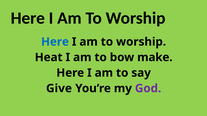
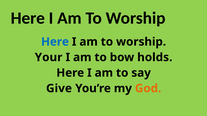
Heat: Heat -> Your
make: make -> holds
God colour: purple -> orange
